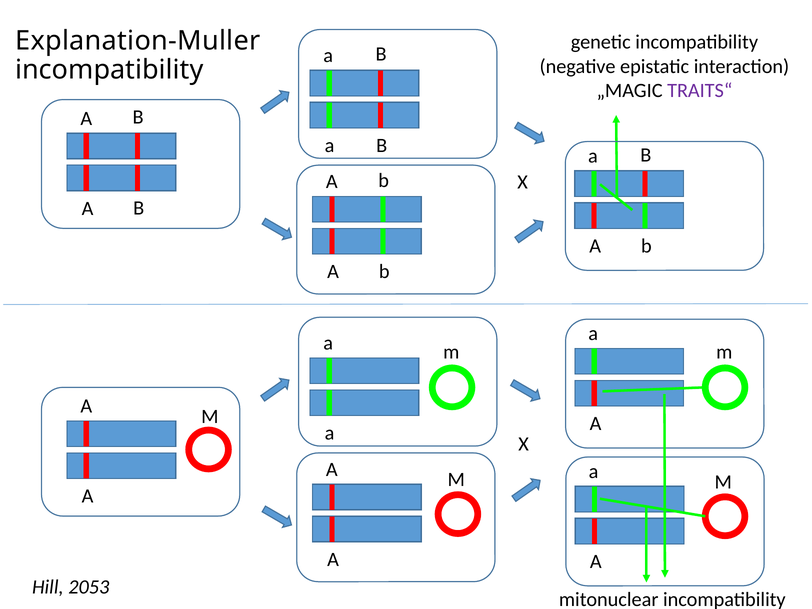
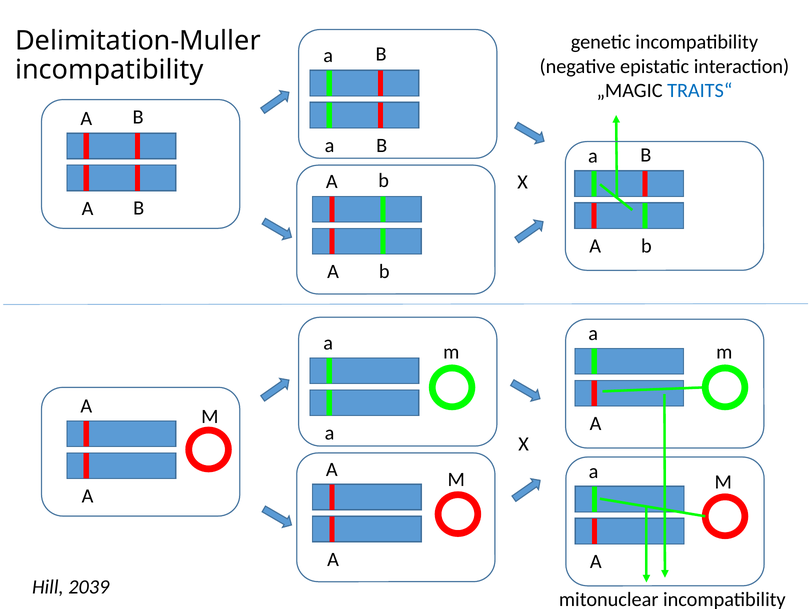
Explanation-Muller: Explanation-Muller -> Delimitation-Muller
TRAITS“ colour: purple -> blue
2053: 2053 -> 2039
